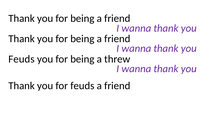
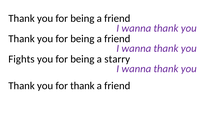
Feuds at (21, 59): Feuds -> Fights
threw: threw -> starry
for feuds: feuds -> thank
